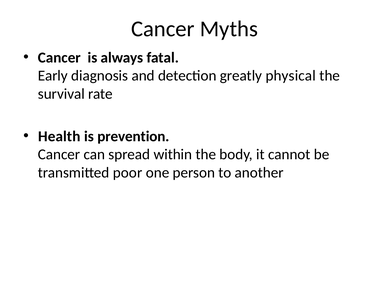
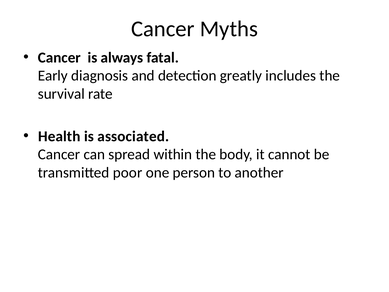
physical: physical -> includes
prevention: prevention -> associated
